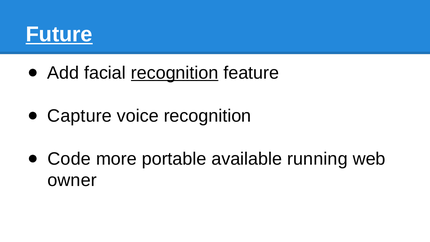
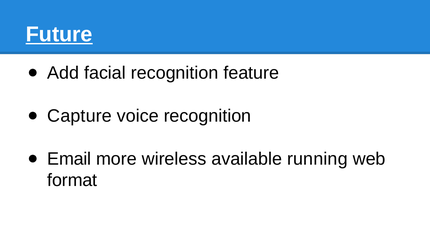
recognition at (175, 73) underline: present -> none
Code: Code -> Email
portable: portable -> wireless
owner: owner -> format
